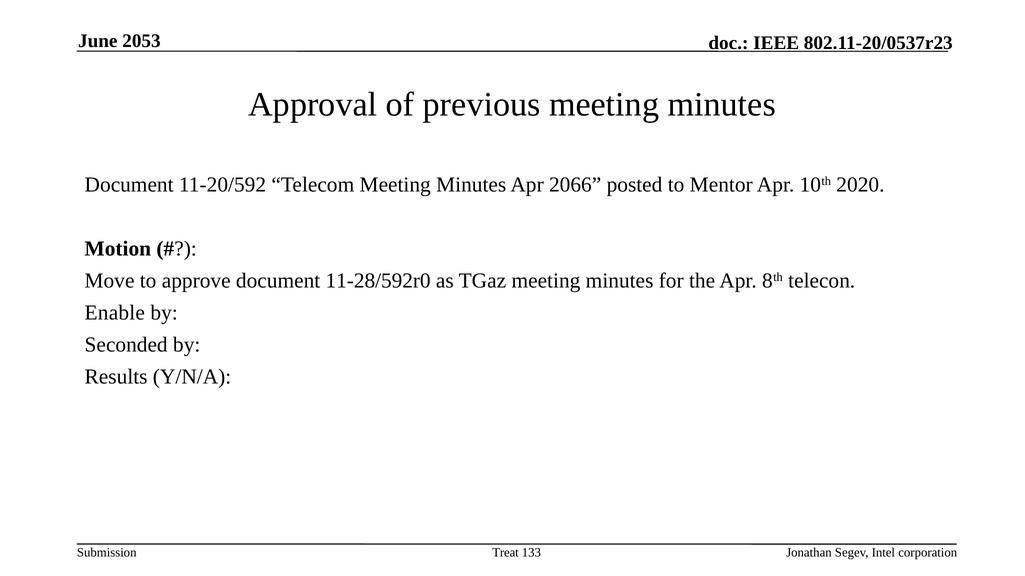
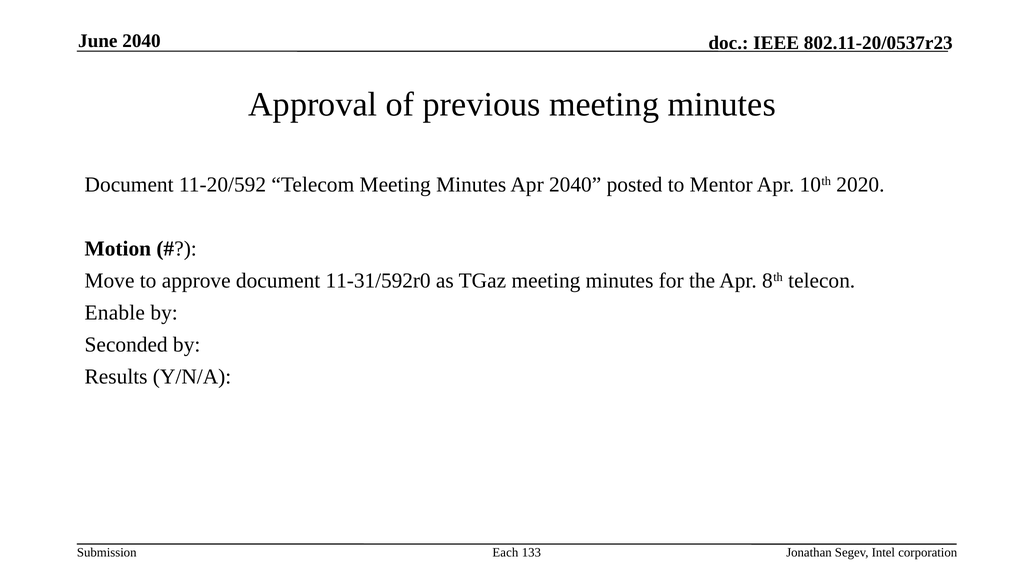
June 2053: 2053 -> 2040
Apr 2066: 2066 -> 2040
11-28/592r0: 11-28/592r0 -> 11-31/592r0
Treat: Treat -> Each
